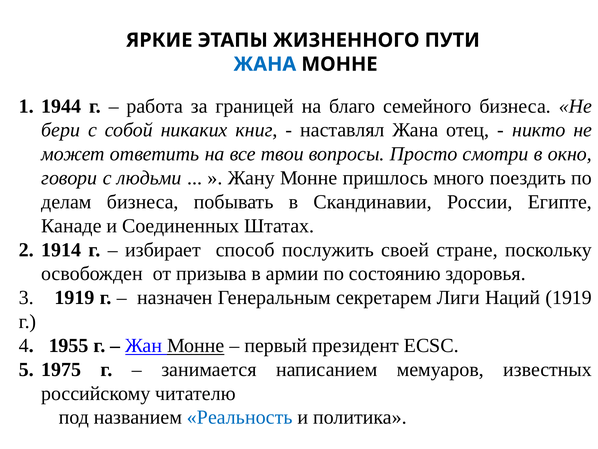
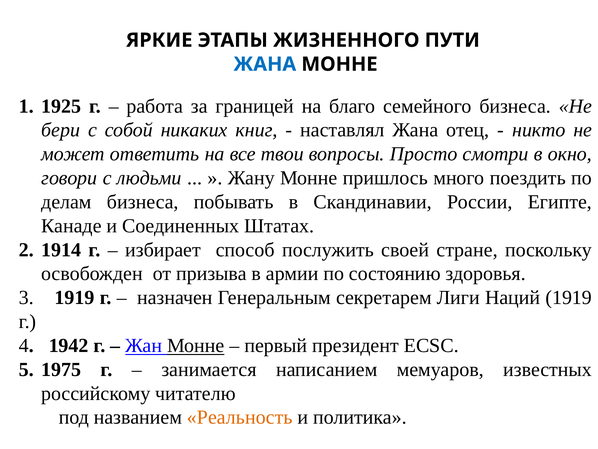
1944: 1944 -> 1925
1955: 1955 -> 1942
Реальность colour: blue -> orange
